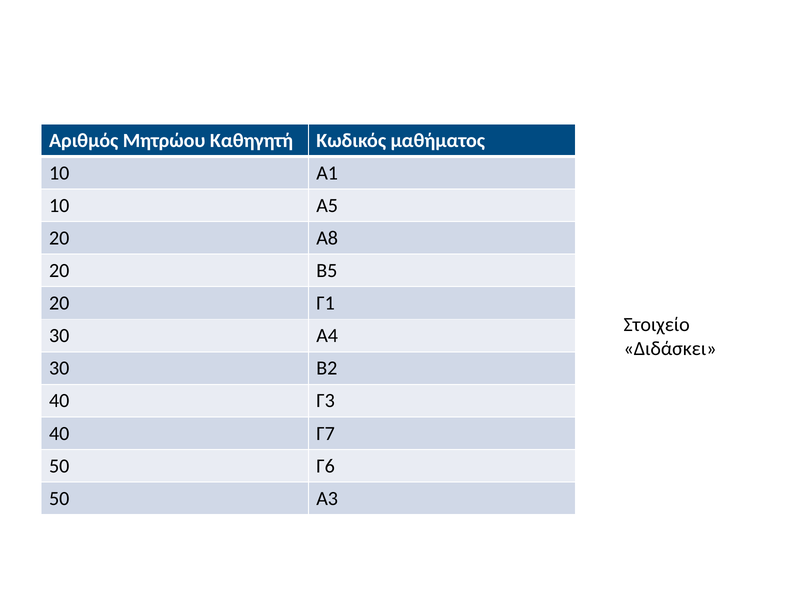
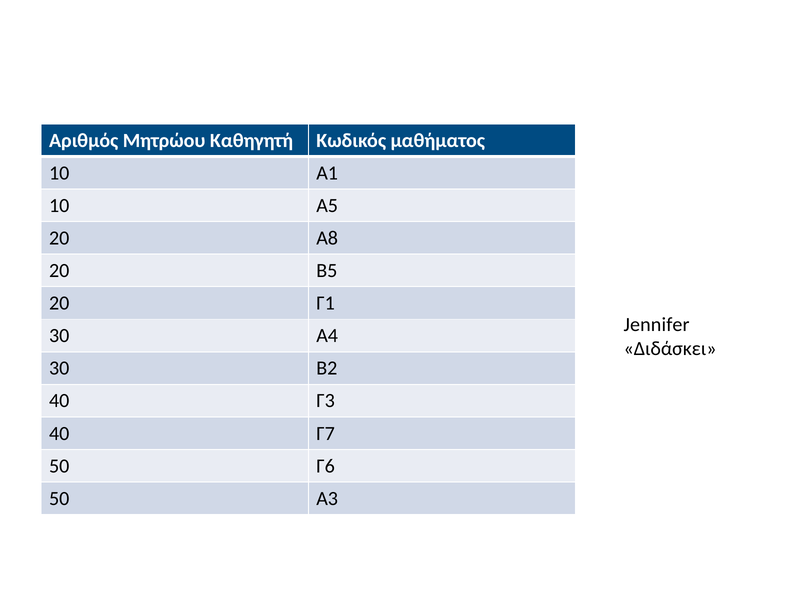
Στοιχείο: Στοιχείο -> Jennifer
